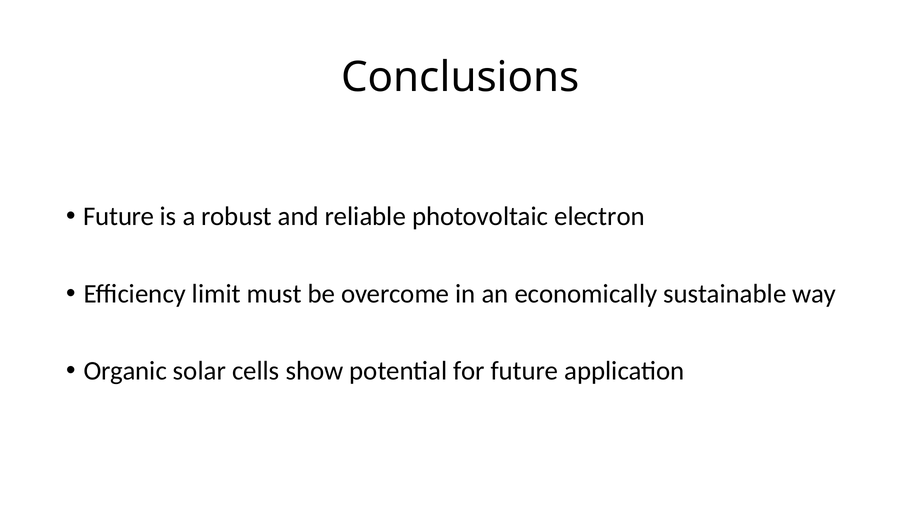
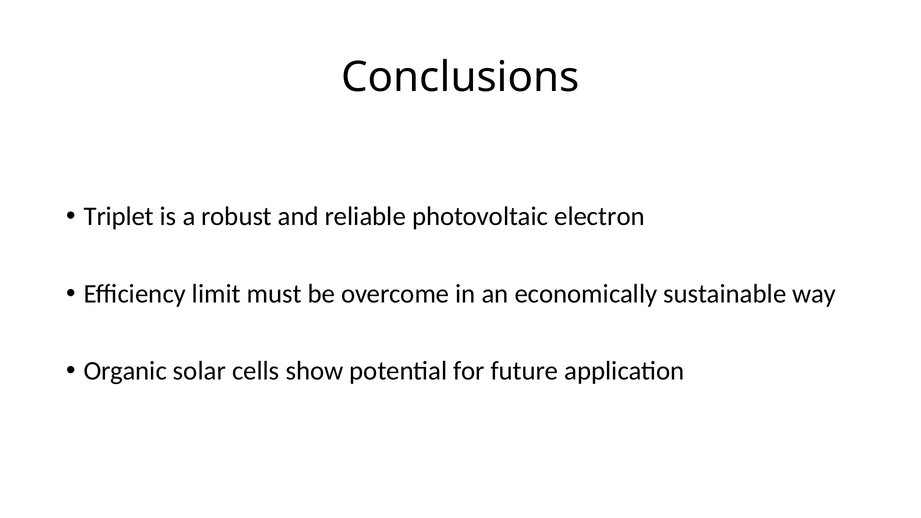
Future at (119, 217): Future -> Triplet
